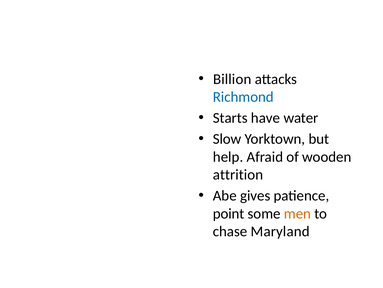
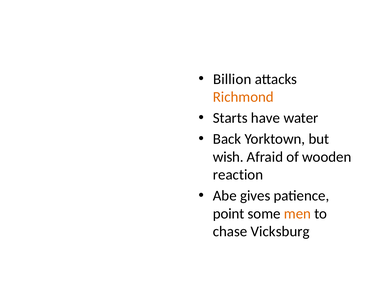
Richmond colour: blue -> orange
Slow: Slow -> Back
help: help -> wish
attrition: attrition -> reaction
Maryland: Maryland -> Vicksburg
